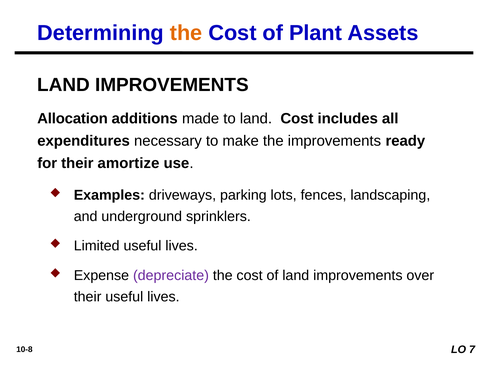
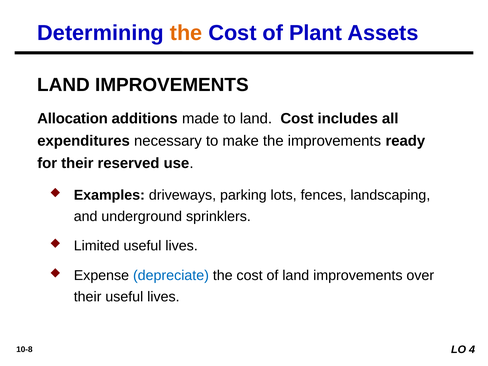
amortize: amortize -> reserved
depreciate colour: purple -> blue
7: 7 -> 4
